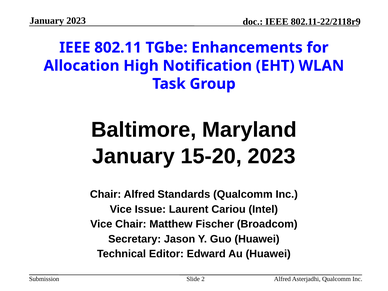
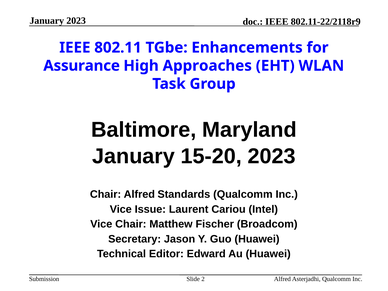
Allocation: Allocation -> Assurance
Notification: Notification -> Approaches
